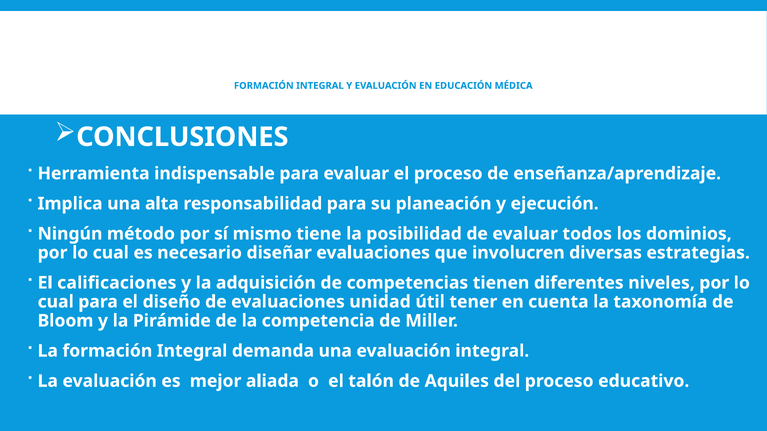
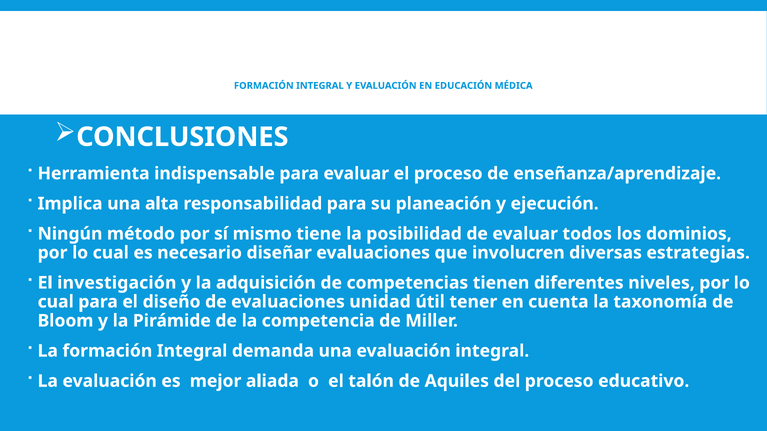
calificaciones: calificaciones -> investigación
